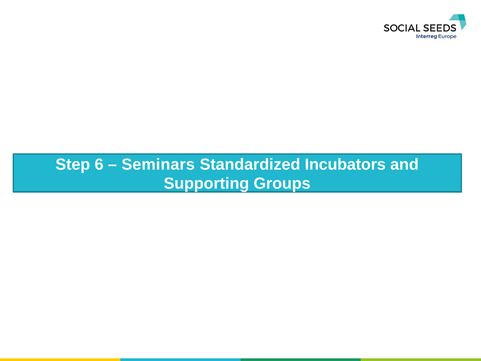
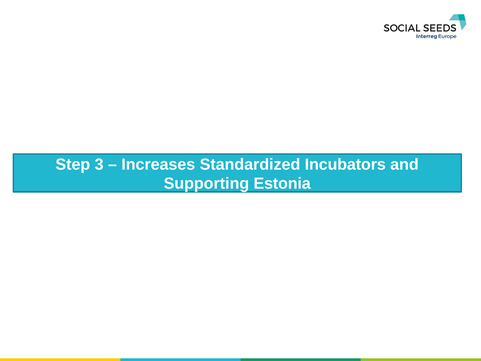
6: 6 -> 3
Seminars: Seminars -> Increases
Groups: Groups -> Estonia
